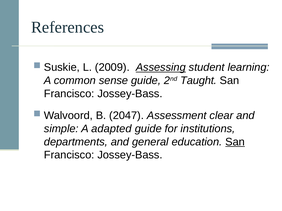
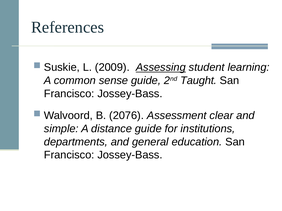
2047: 2047 -> 2076
adapted: adapted -> distance
San at (235, 142) underline: present -> none
